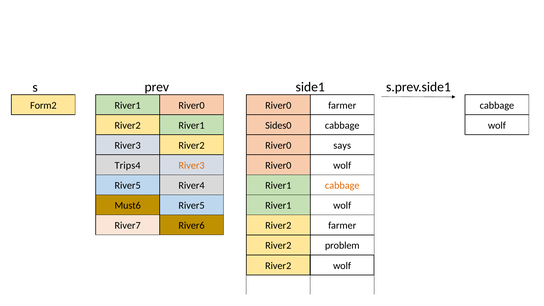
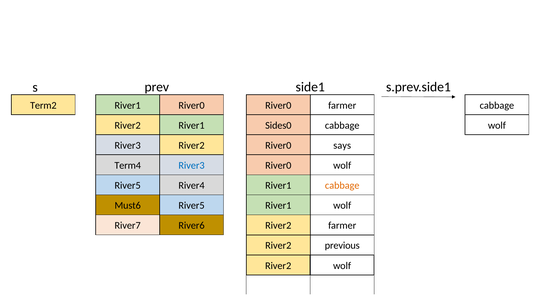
Form2: Form2 -> Term2
Trips4: Trips4 -> Term4
River3 at (192, 165) colour: orange -> blue
problem: problem -> previous
